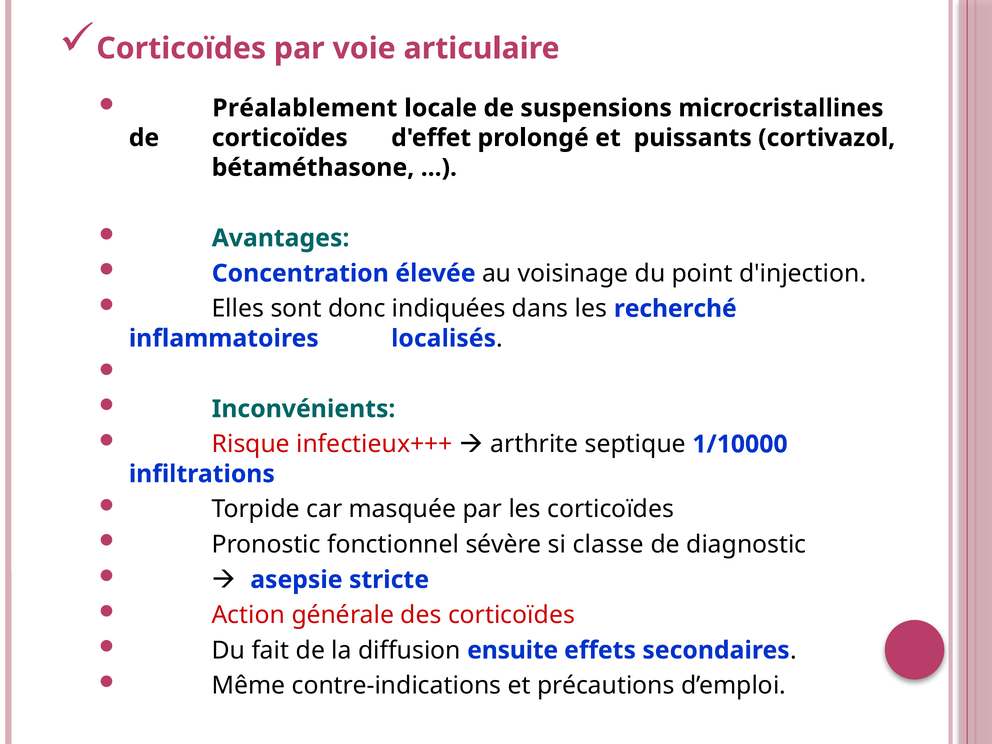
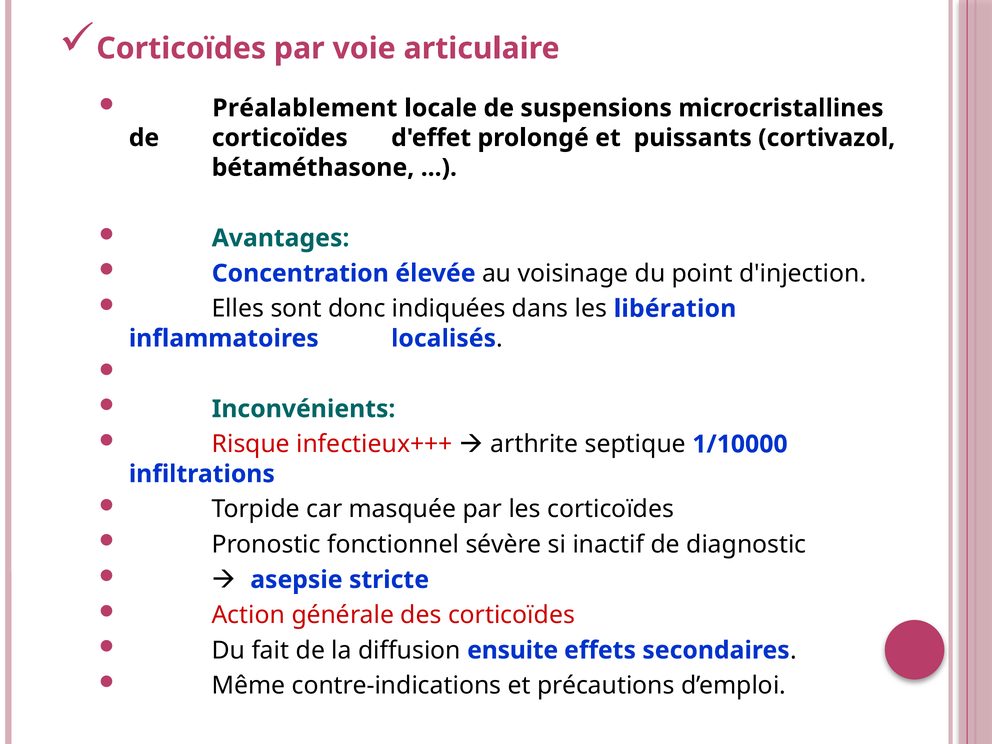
recherché: recherché -> libération
classe: classe -> inactif
